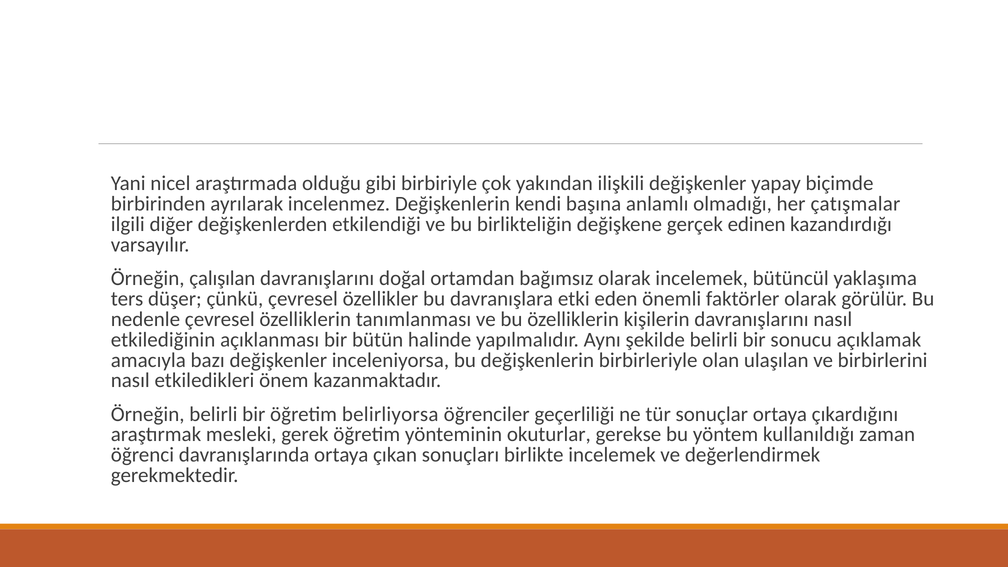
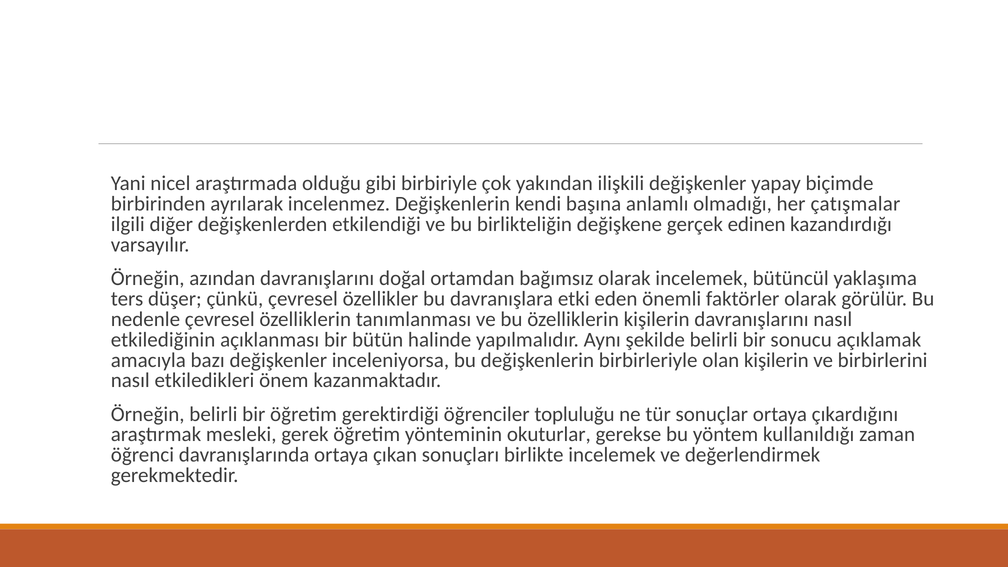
çalışılan: çalışılan -> azından
olan ulaşılan: ulaşılan -> kişilerin
belirliyorsa: belirliyorsa -> gerektirdiği
geçerliliği: geçerliliği -> topluluğu
